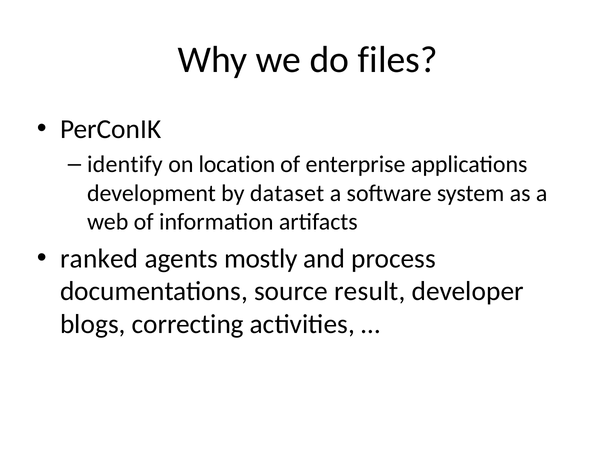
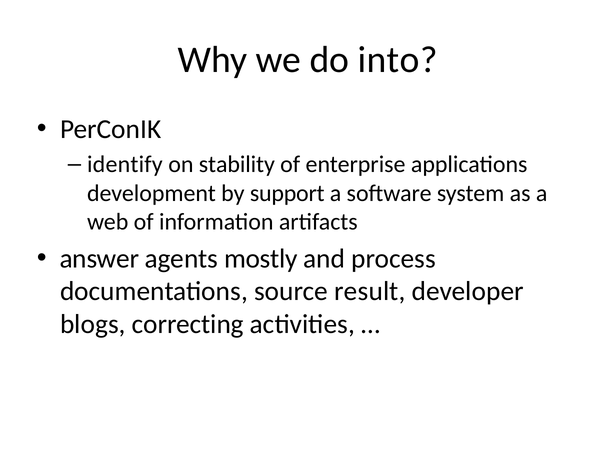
files: files -> into
location: location -> stability
dataset: dataset -> support
ranked: ranked -> answer
